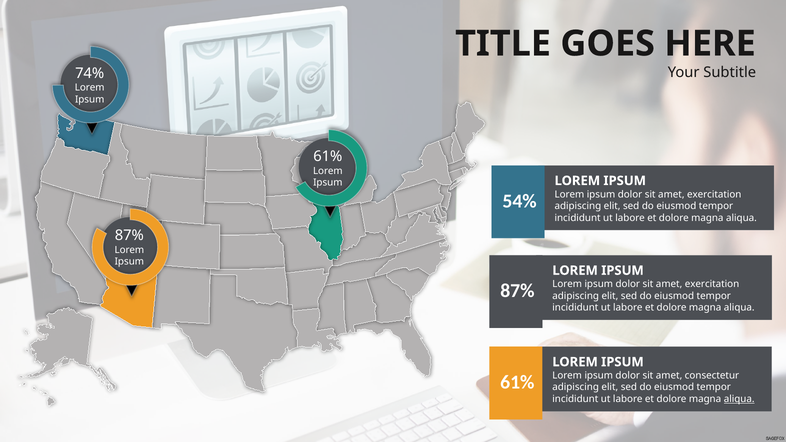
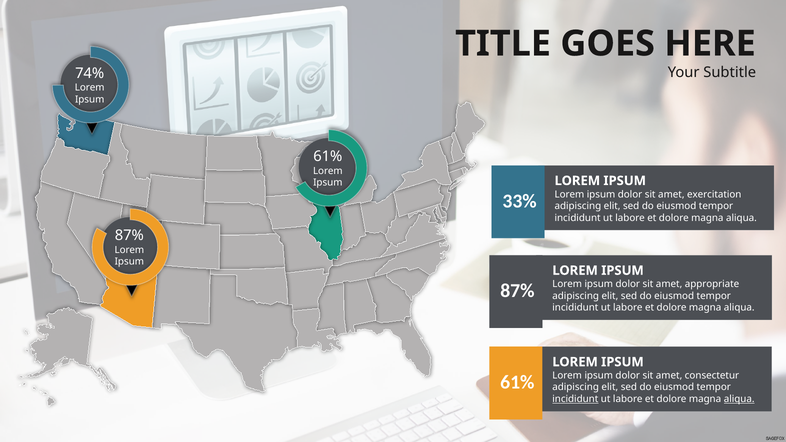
54%: 54% -> 33%
exercitation at (712, 284): exercitation -> appropriate
incididunt at (575, 399) underline: none -> present
